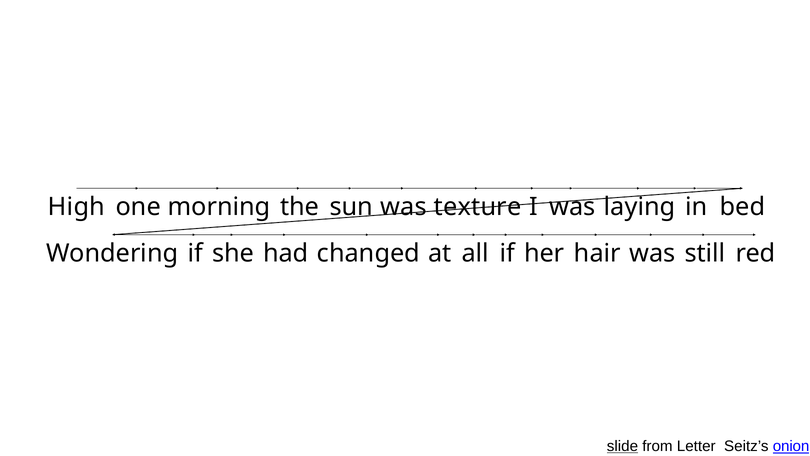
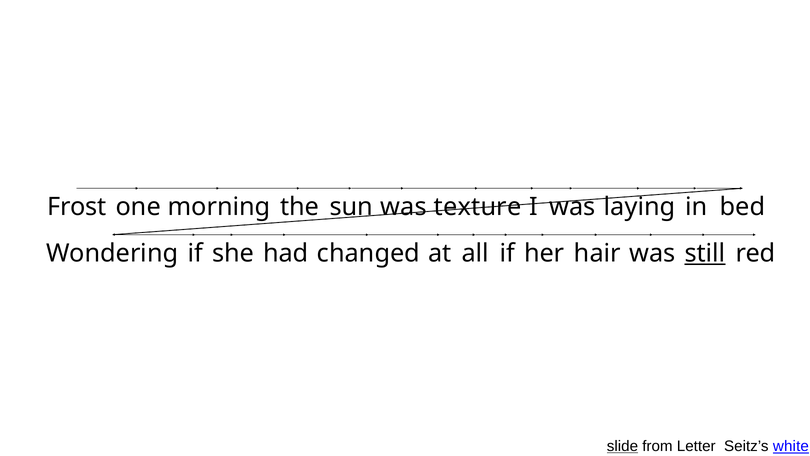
High: High -> Frost
still underline: none -> present
onion: onion -> white
